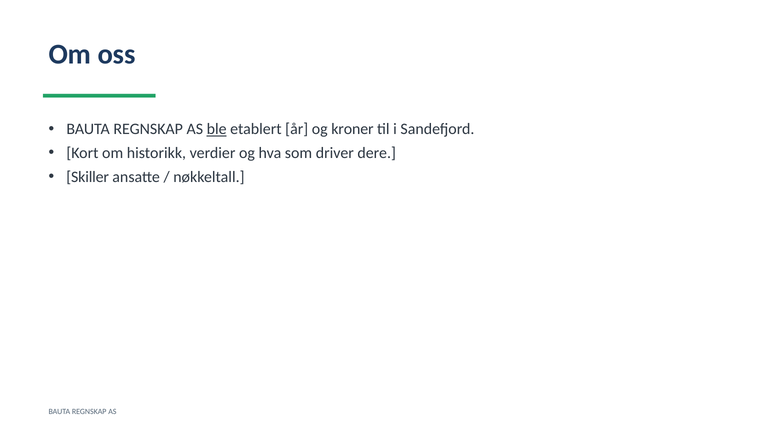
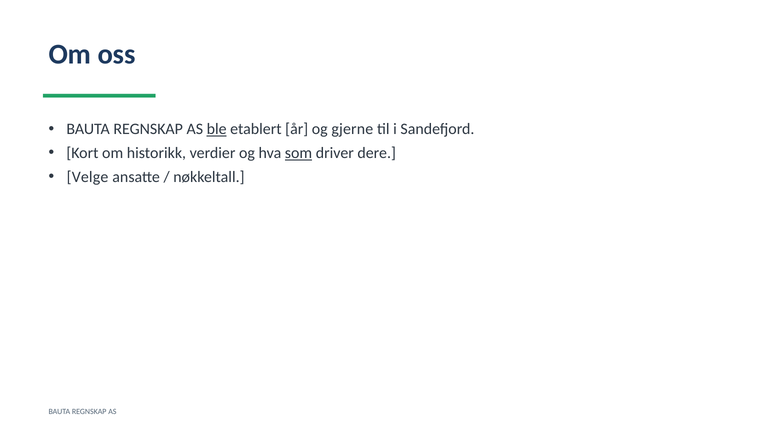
kroner: kroner -> gjerne
som underline: none -> present
Skiller: Skiller -> Velge
